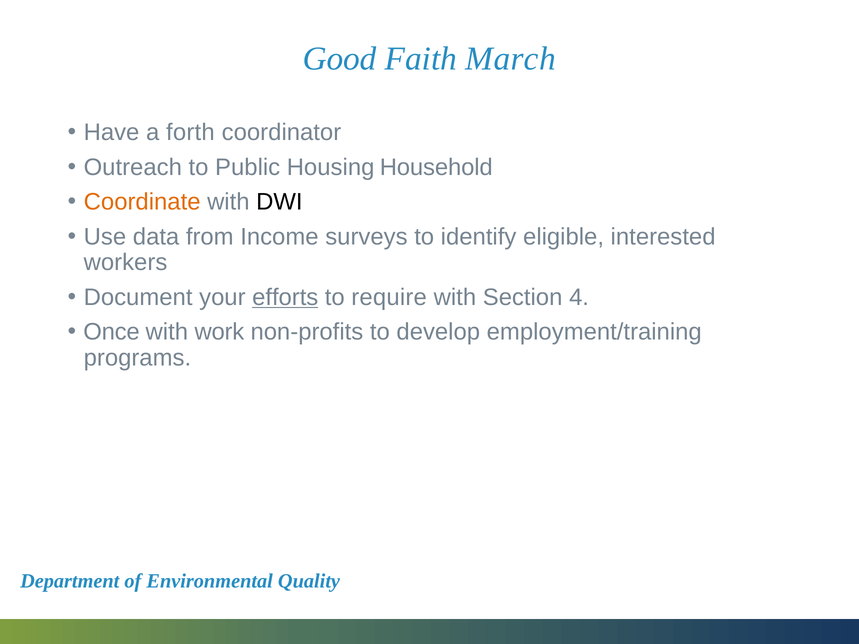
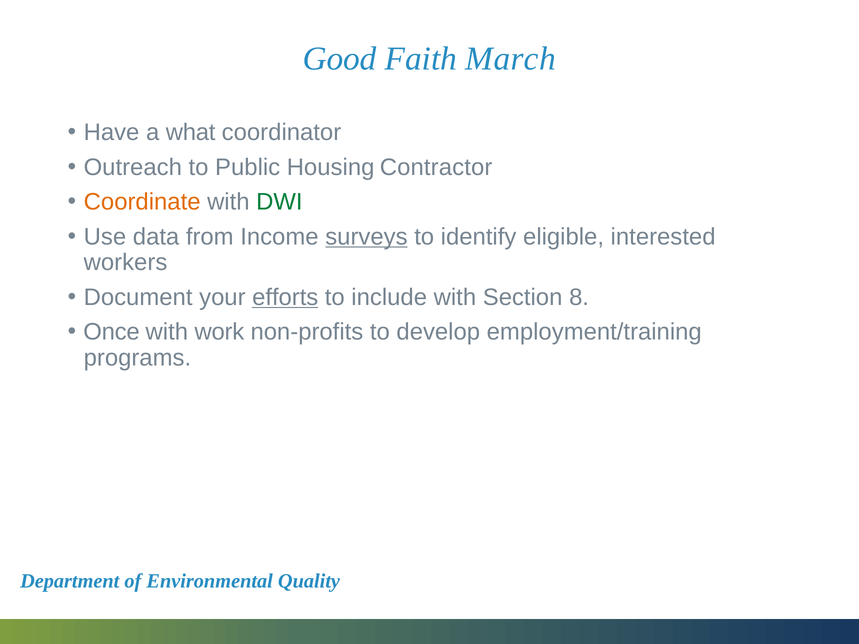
forth: forth -> what
Household: Household -> Contractor
DWI colour: black -> green
surveys underline: none -> present
require: require -> include
4: 4 -> 8
